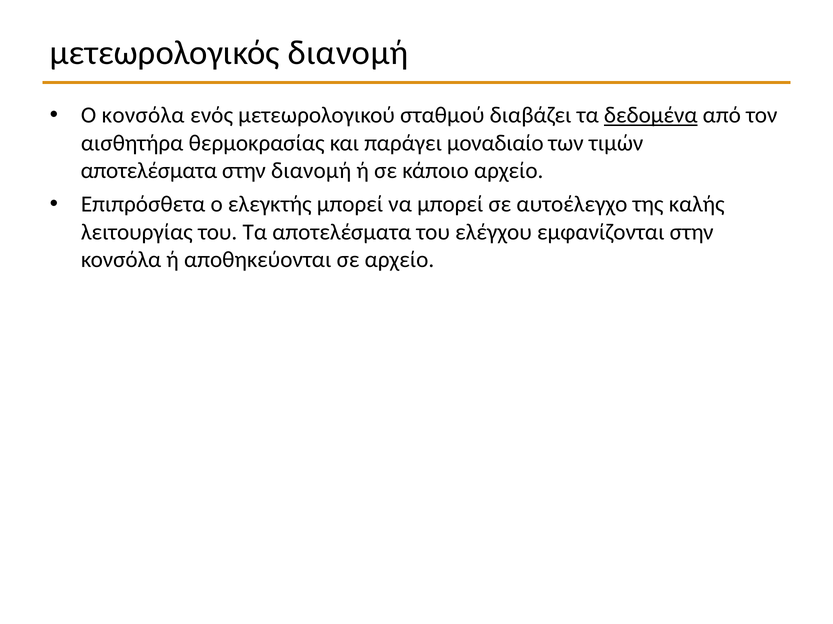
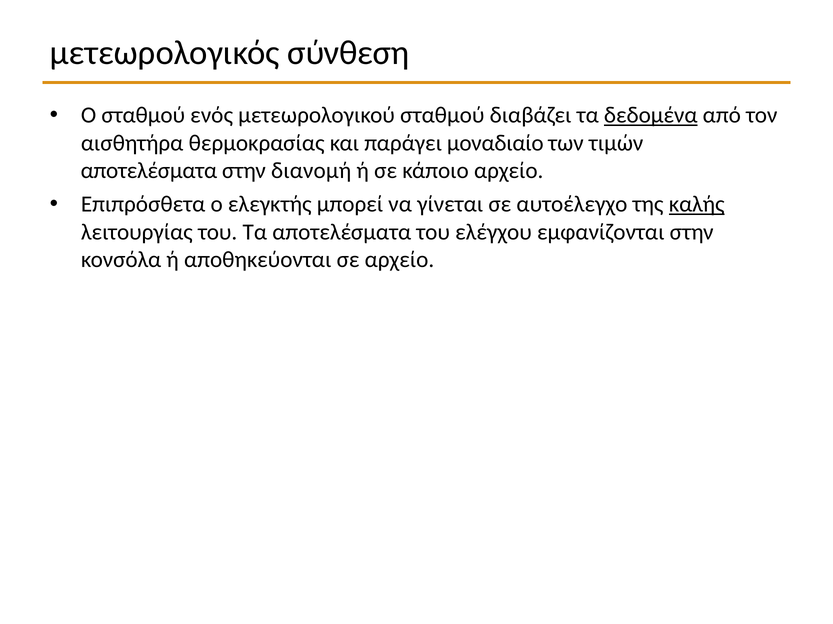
μετεωρολογικός διανομή: διανομή -> σύνθεση
Ο κονσόλα: κονσόλα -> σταθμού
να μπορεί: μπορεί -> γίνεται
καλής underline: none -> present
